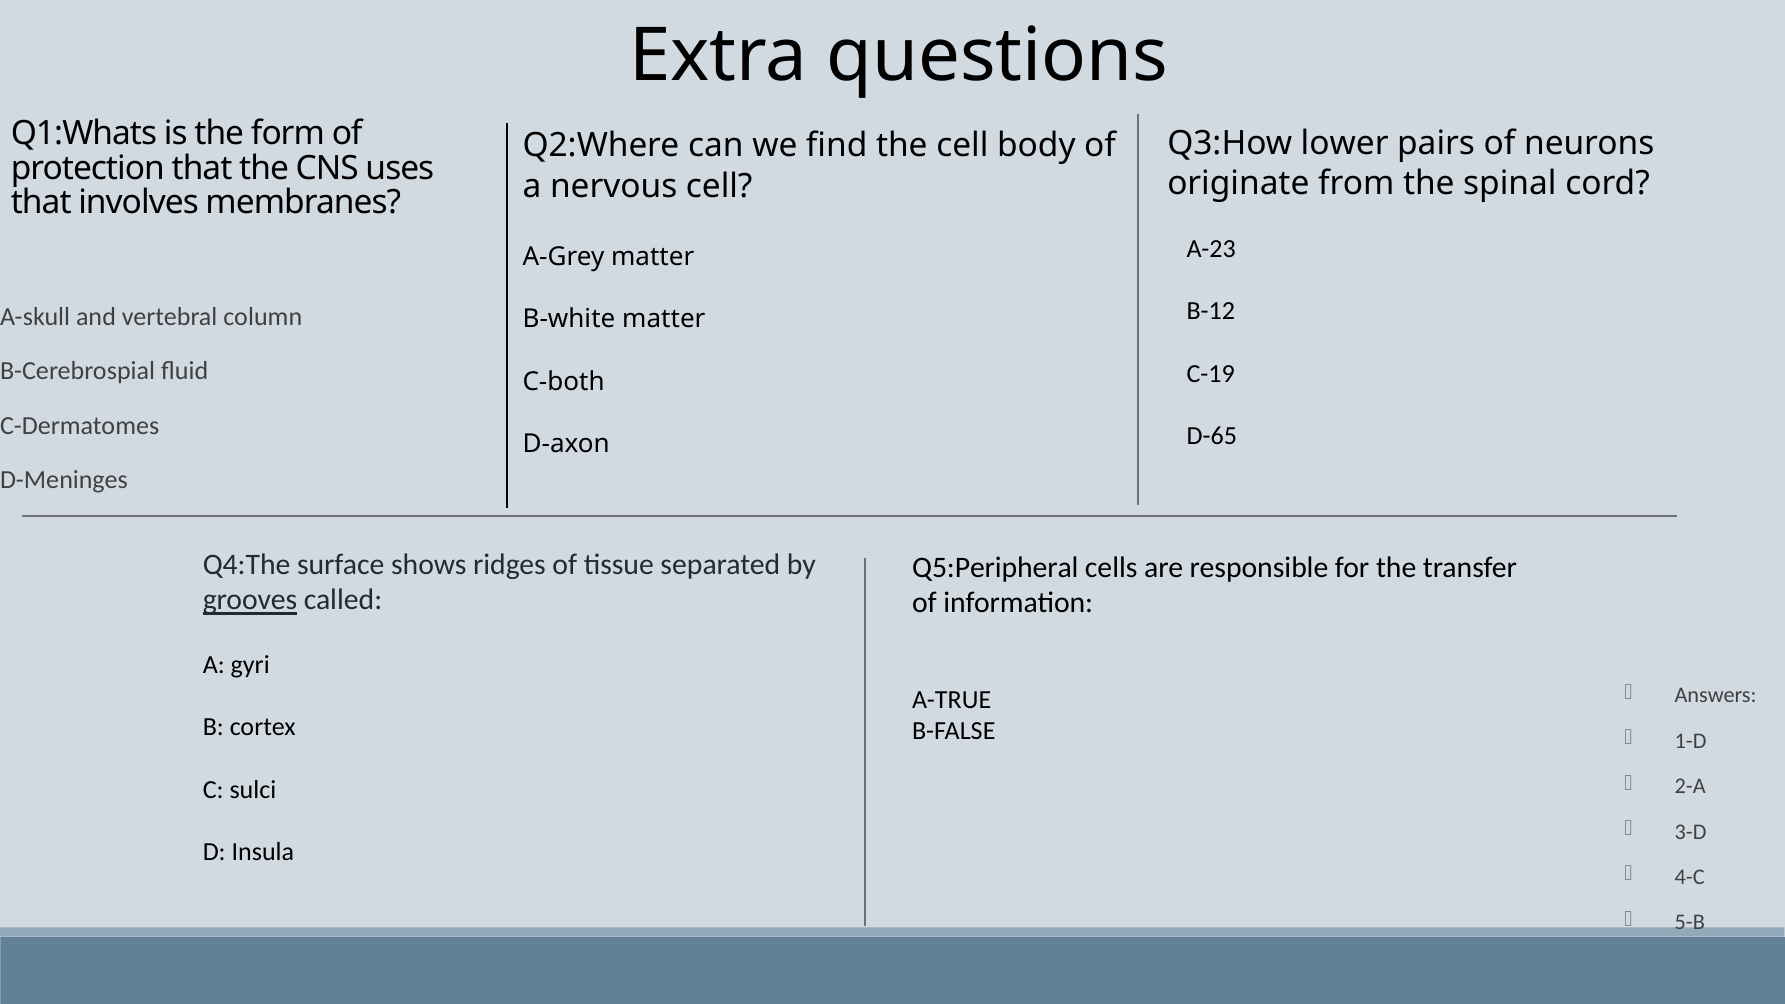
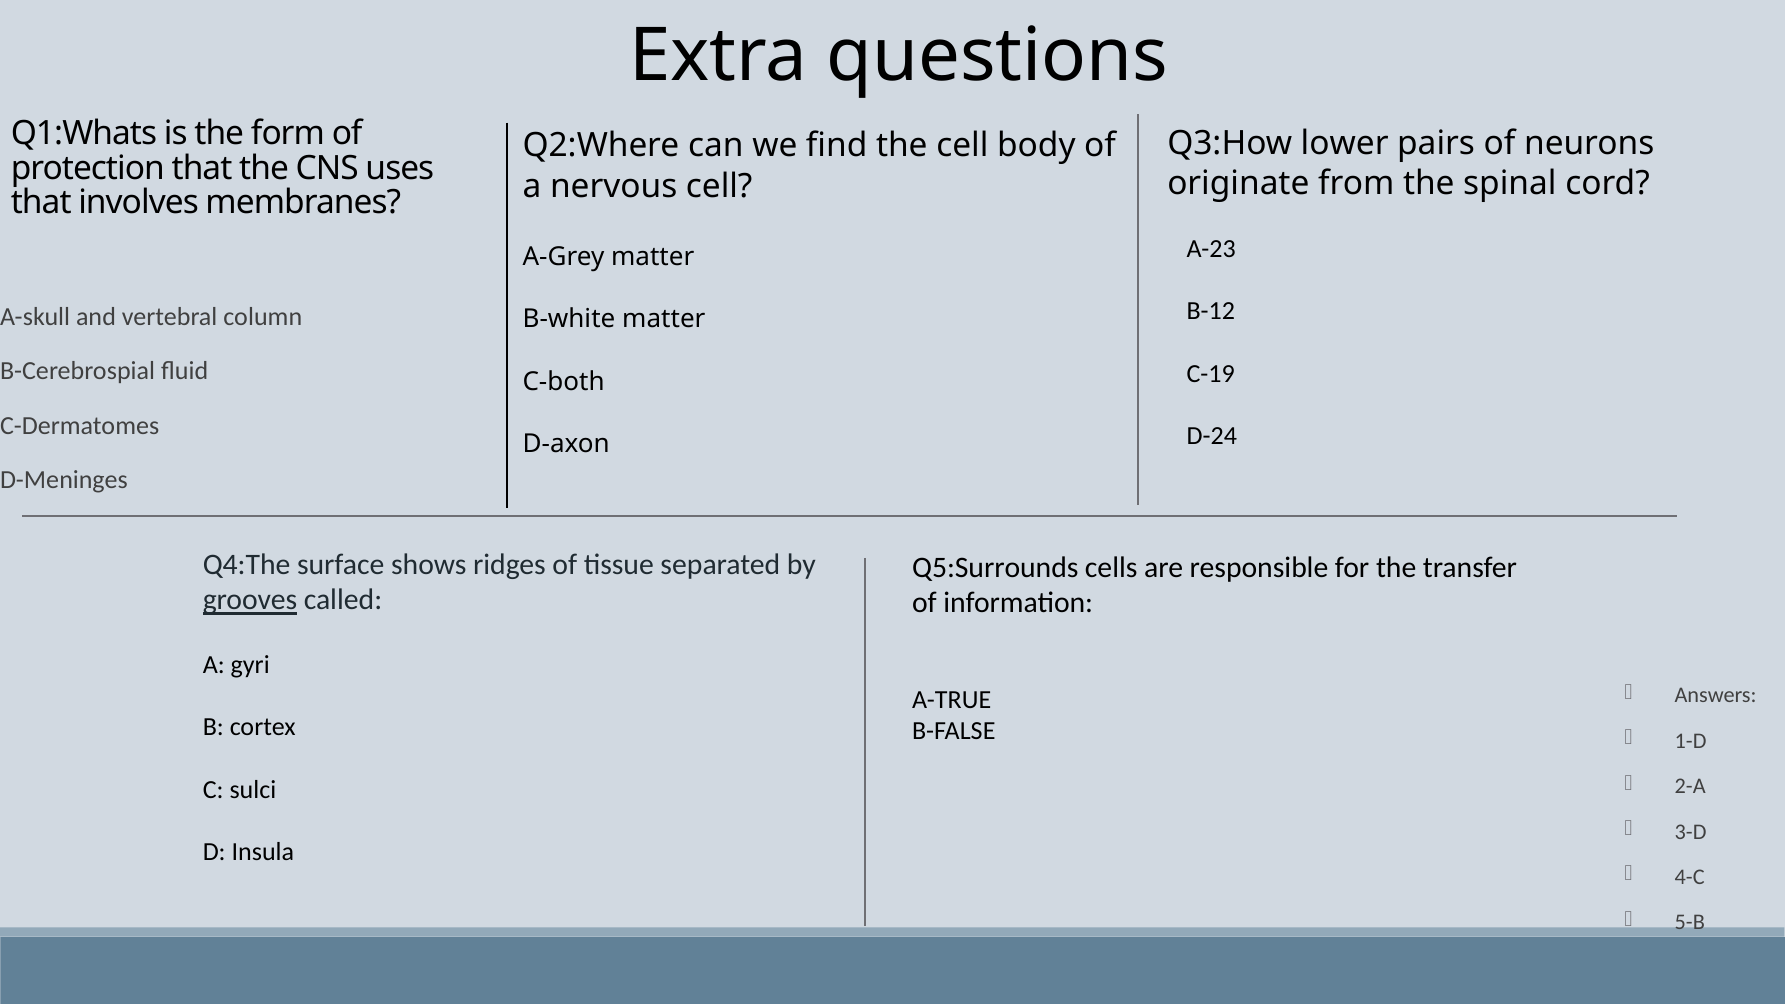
D-65: D-65 -> D-24
Q5:Peripheral: Q5:Peripheral -> Q5:Surrounds
